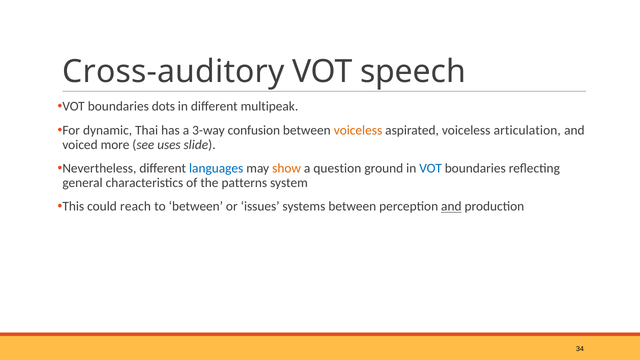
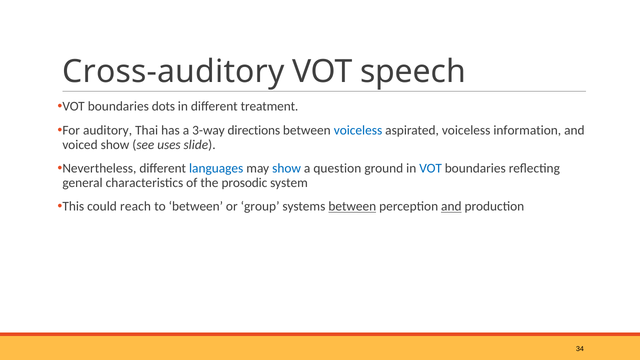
multipeak: multipeak -> treatment
dynamic: dynamic -> auditory
confusion: confusion -> directions
voiceless at (358, 130) colour: orange -> blue
articulation: articulation -> information
voiced more: more -> show
show at (287, 168) colour: orange -> blue
patterns: patterns -> prosodic
issues: issues -> group
between at (352, 207) underline: none -> present
